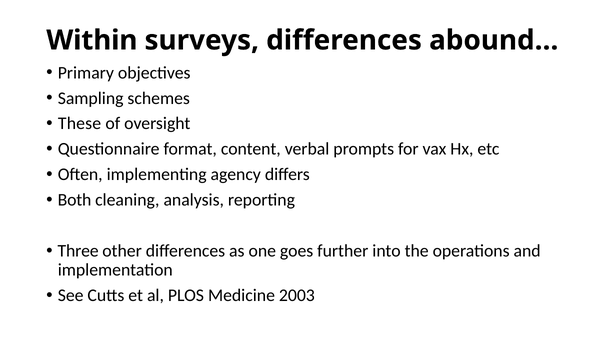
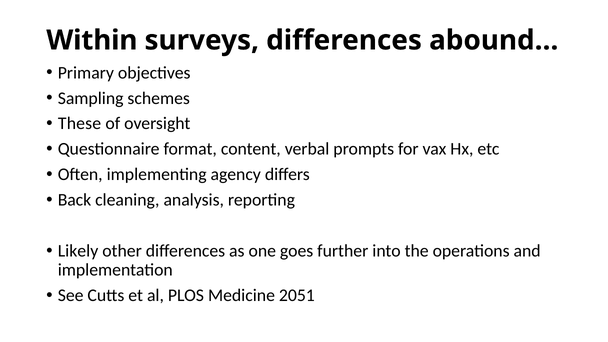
Both: Both -> Back
Three: Three -> Likely
2003: 2003 -> 2051
